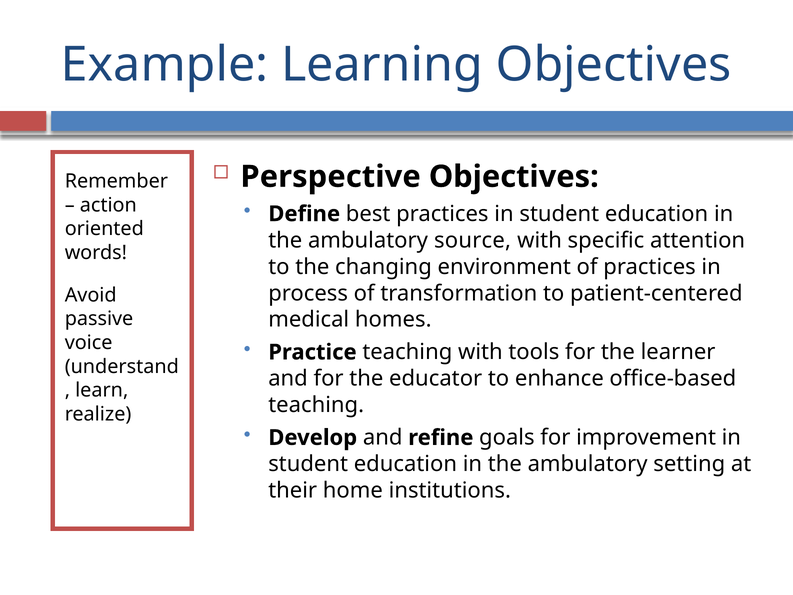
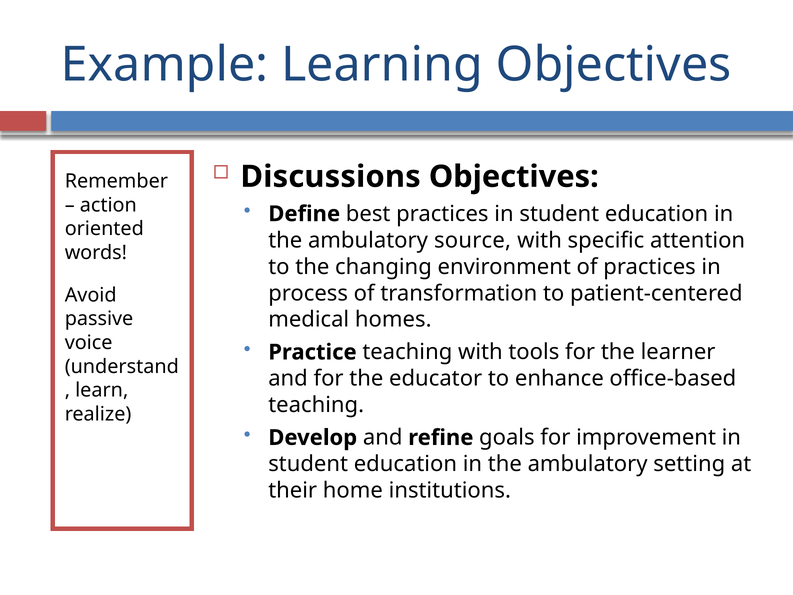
Perspective: Perspective -> Discussions
